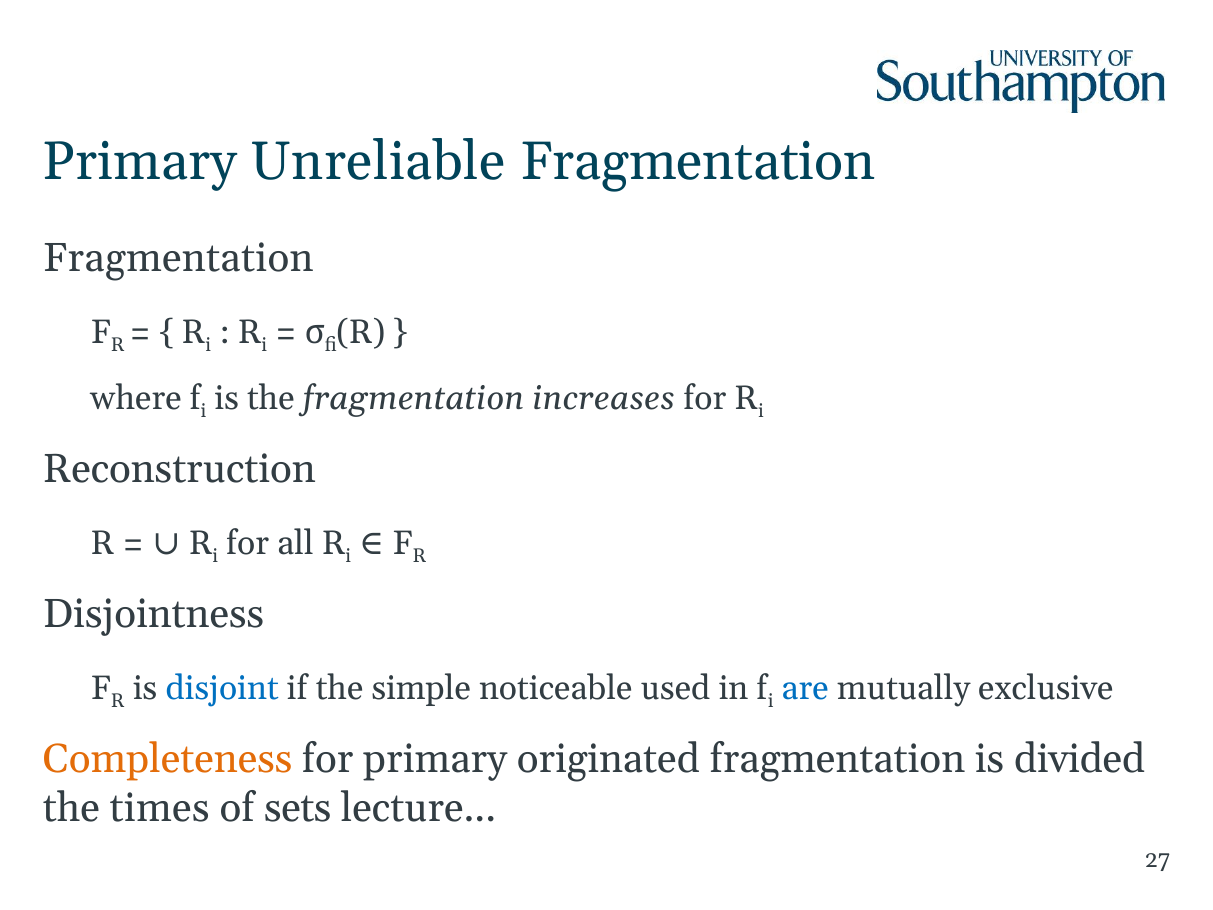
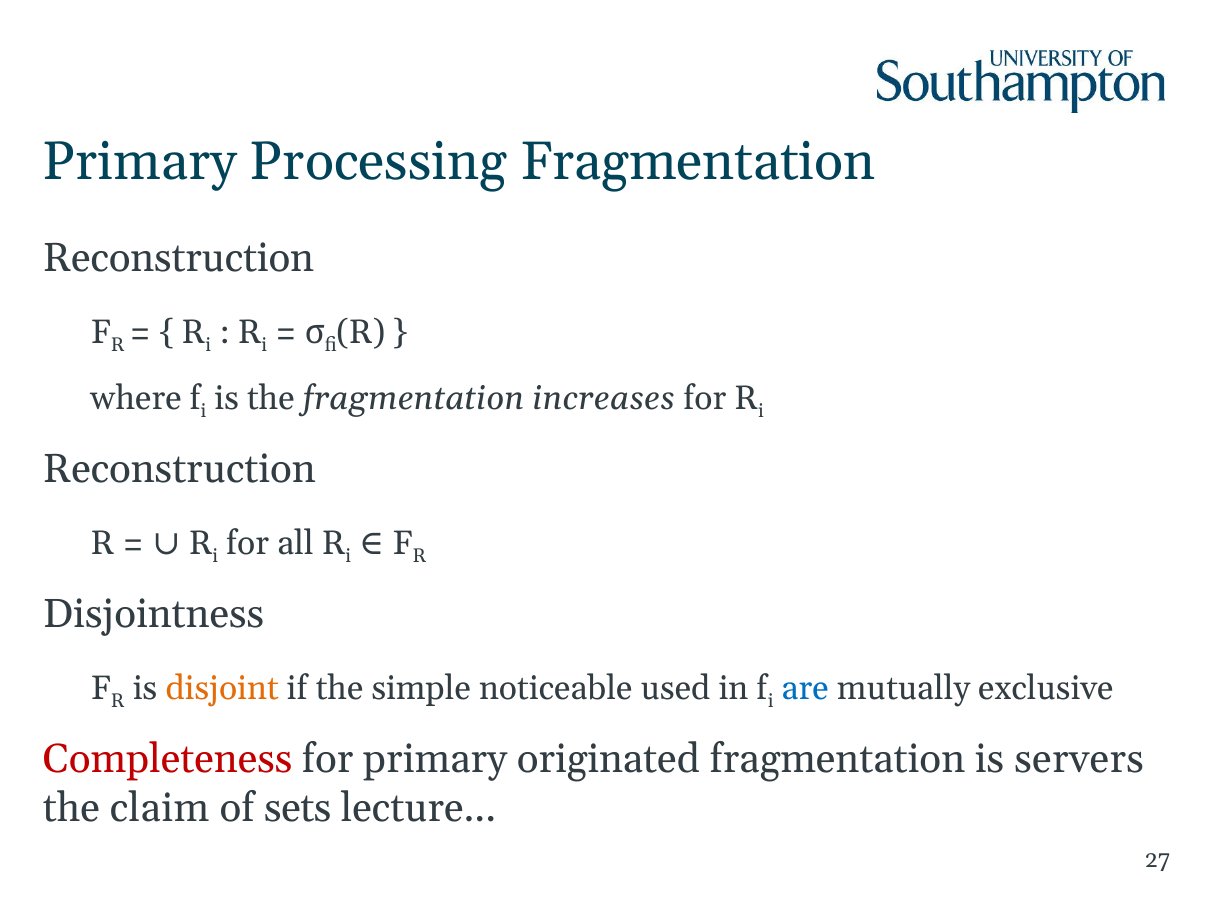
Unreliable: Unreliable -> Processing
Fragmentation at (178, 258): Fragmentation -> Reconstruction
disjoint colour: blue -> orange
Completeness colour: orange -> red
divided: divided -> servers
times: times -> claim
